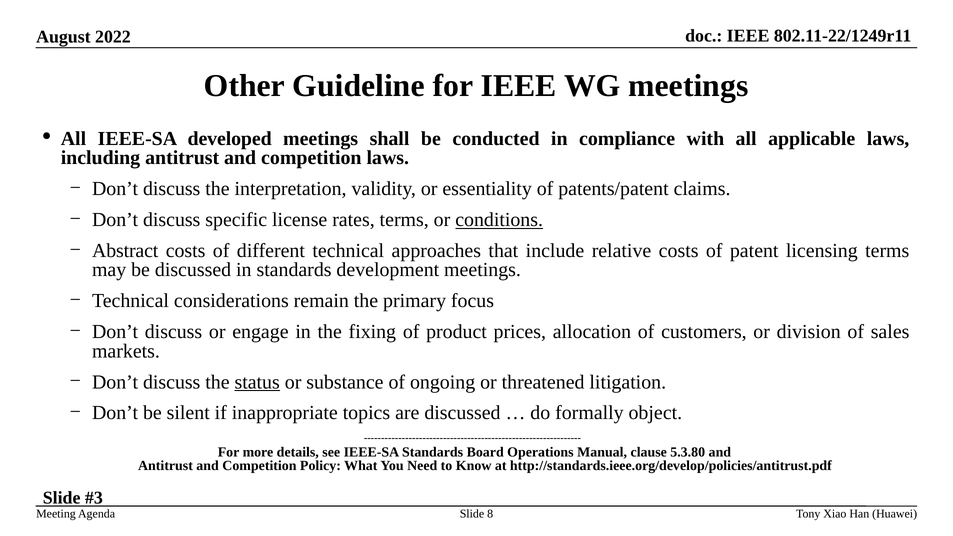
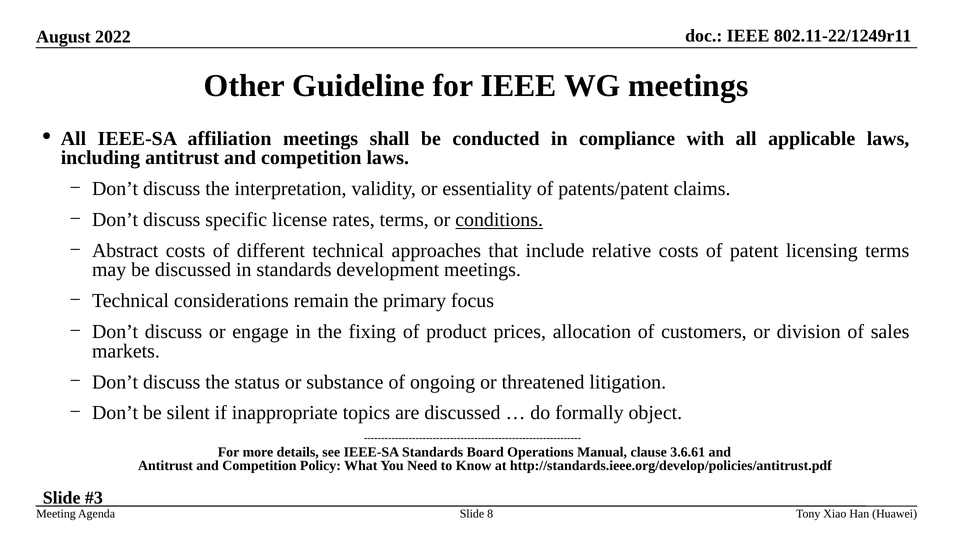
developed: developed -> affiliation
status underline: present -> none
5.3.80: 5.3.80 -> 3.6.61
